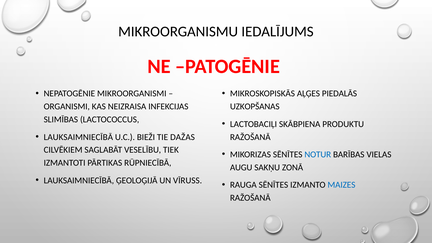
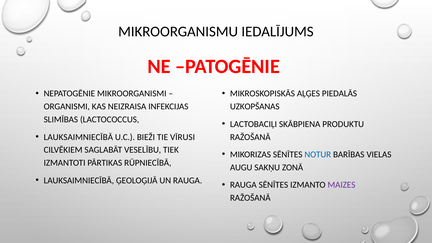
DAŽAS: DAŽAS -> VĪRUSI
UN VĪRUSS: VĪRUSS -> RAUGA
MAIZES colour: blue -> purple
